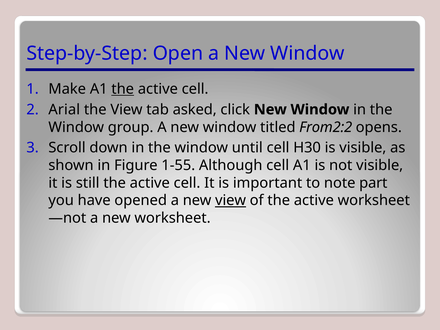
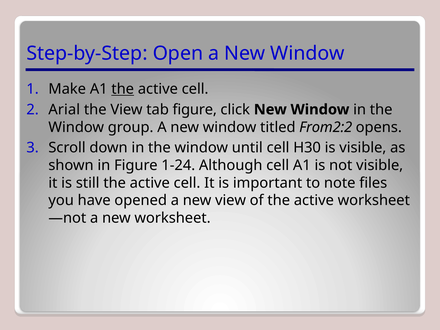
tab asked: asked -> figure
1-55: 1-55 -> 1-24
part: part -> files
view at (231, 200) underline: present -> none
